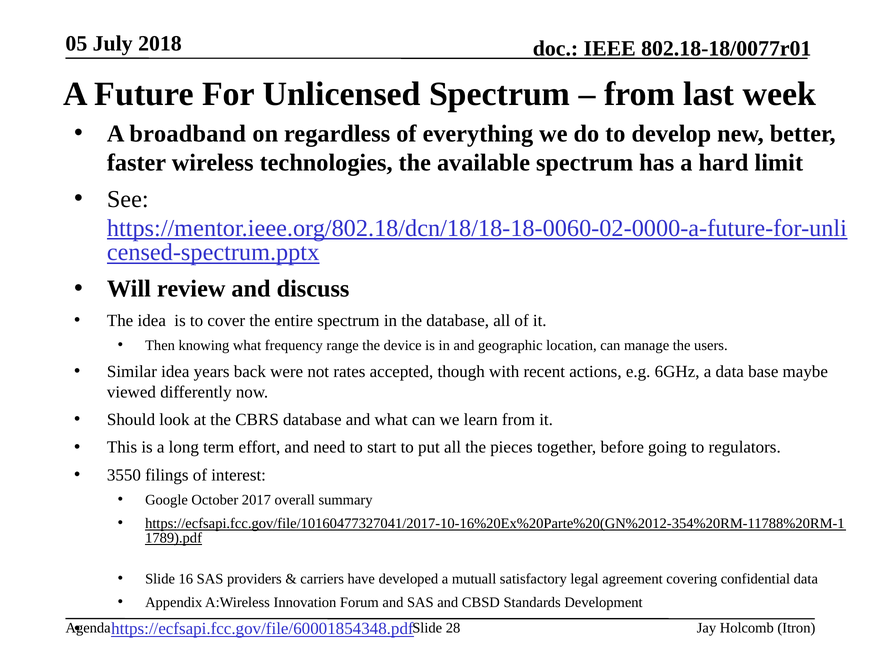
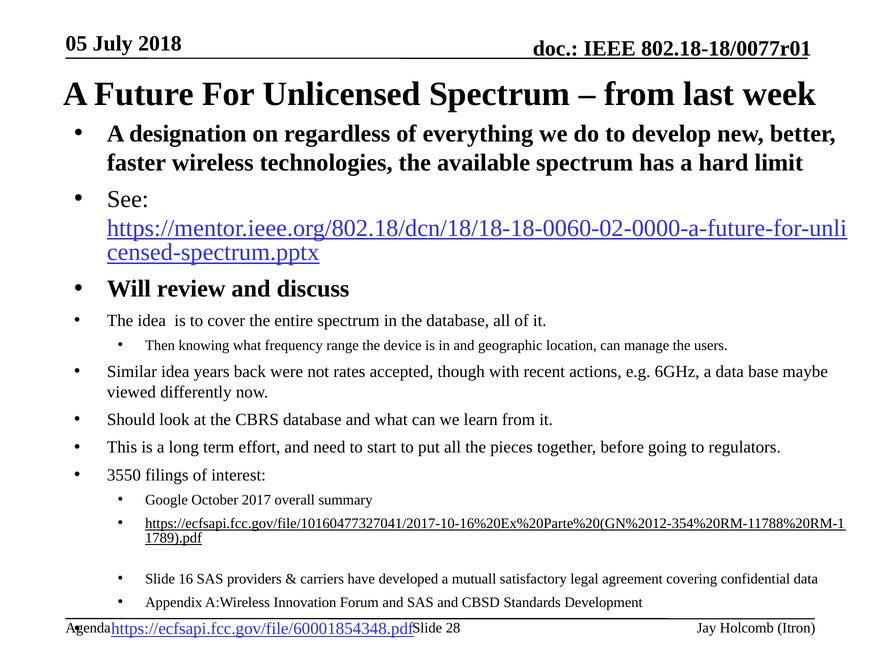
broadband: broadband -> designation
